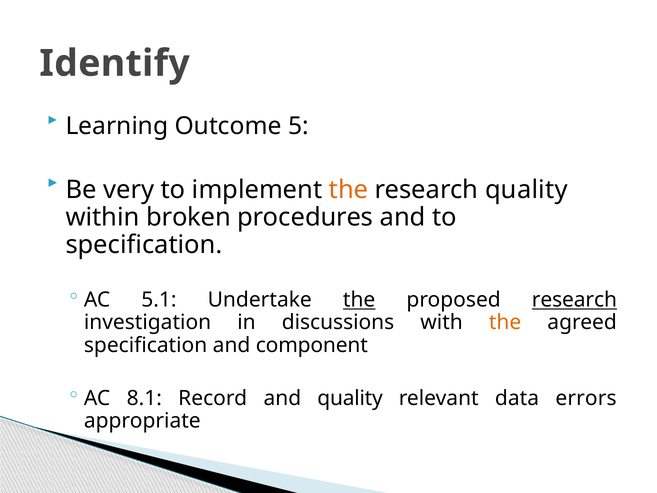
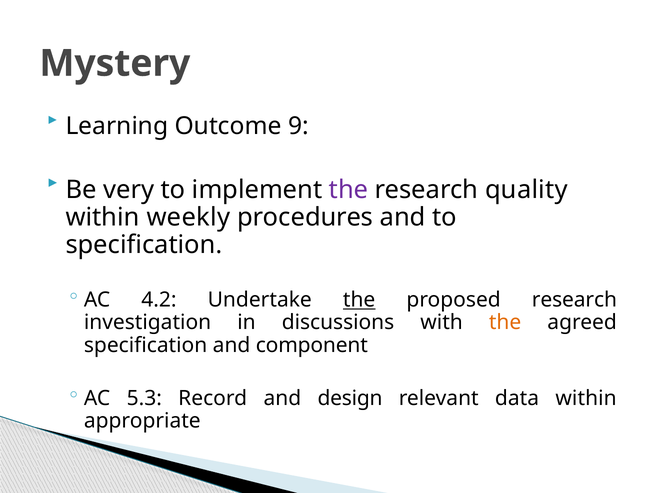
Identify: Identify -> Mystery
5: 5 -> 9
the at (349, 190) colour: orange -> purple
broken: broken -> weekly
5.1: 5.1 -> 4.2
research at (574, 300) underline: present -> none
8.1: 8.1 -> 5.3
and quality: quality -> design
data errors: errors -> within
